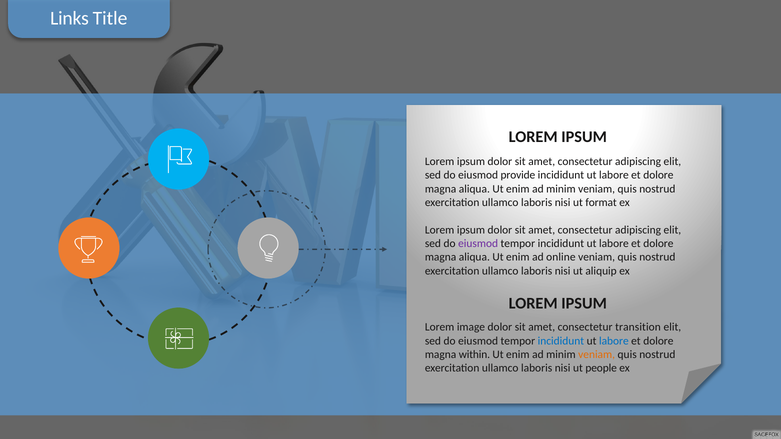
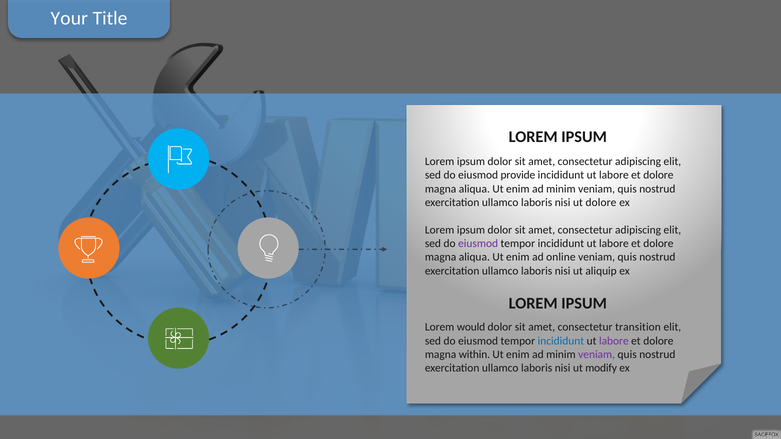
Links: Links -> Your
ut format: format -> dolore
image: image -> would
labore at (614, 341) colour: blue -> purple
veniam at (597, 355) colour: orange -> purple
people: people -> modify
